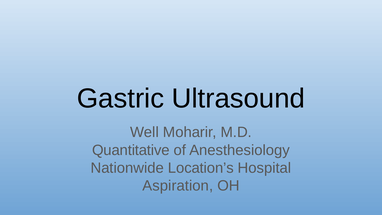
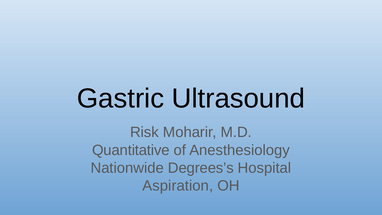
Well: Well -> Risk
Location’s: Location’s -> Degrees’s
